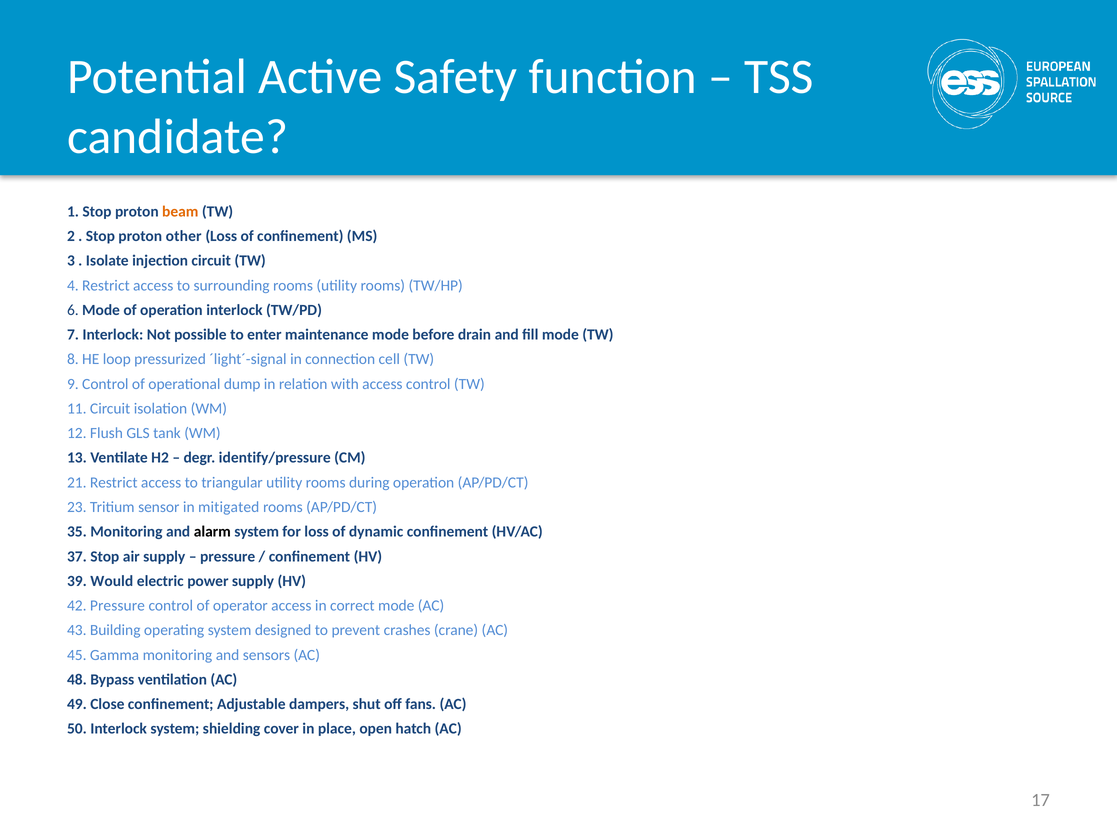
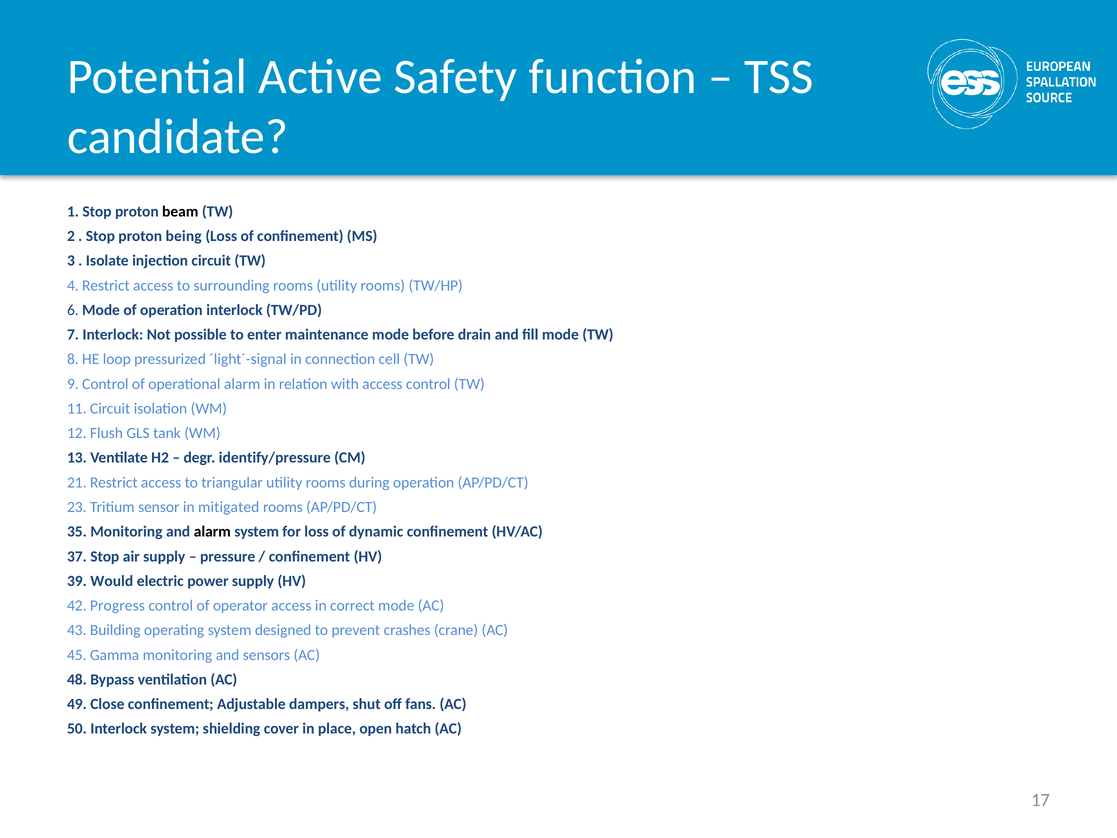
beam colour: orange -> black
other: other -> being
operational dump: dump -> alarm
42 Pressure: Pressure -> Progress
